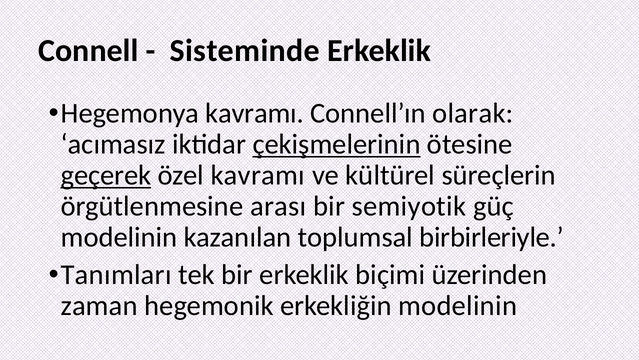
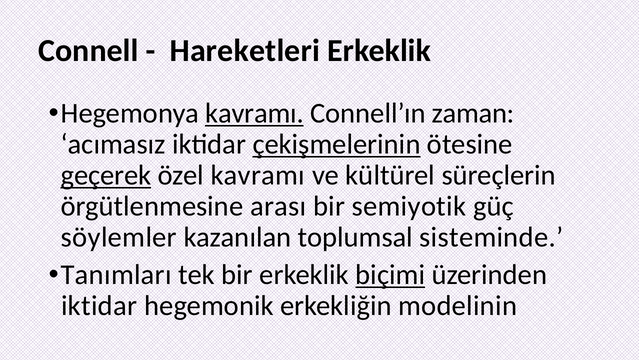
Sisteminde: Sisteminde -> Hareketleri
kavramı at (254, 113) underline: none -> present
olarak: olarak -> zaman
modelinin at (119, 237): modelinin -> söylemler
birbirleriyle: birbirleriyle -> sisteminde
biçimi underline: none -> present
zaman at (99, 305): zaman -> iktidar
